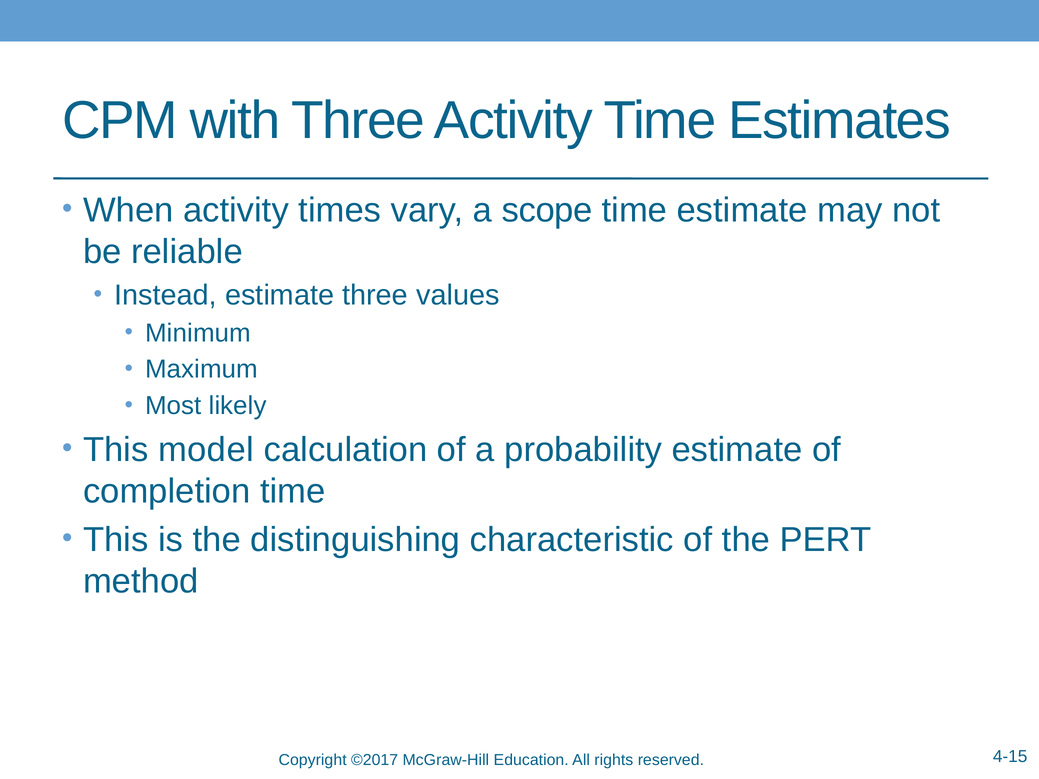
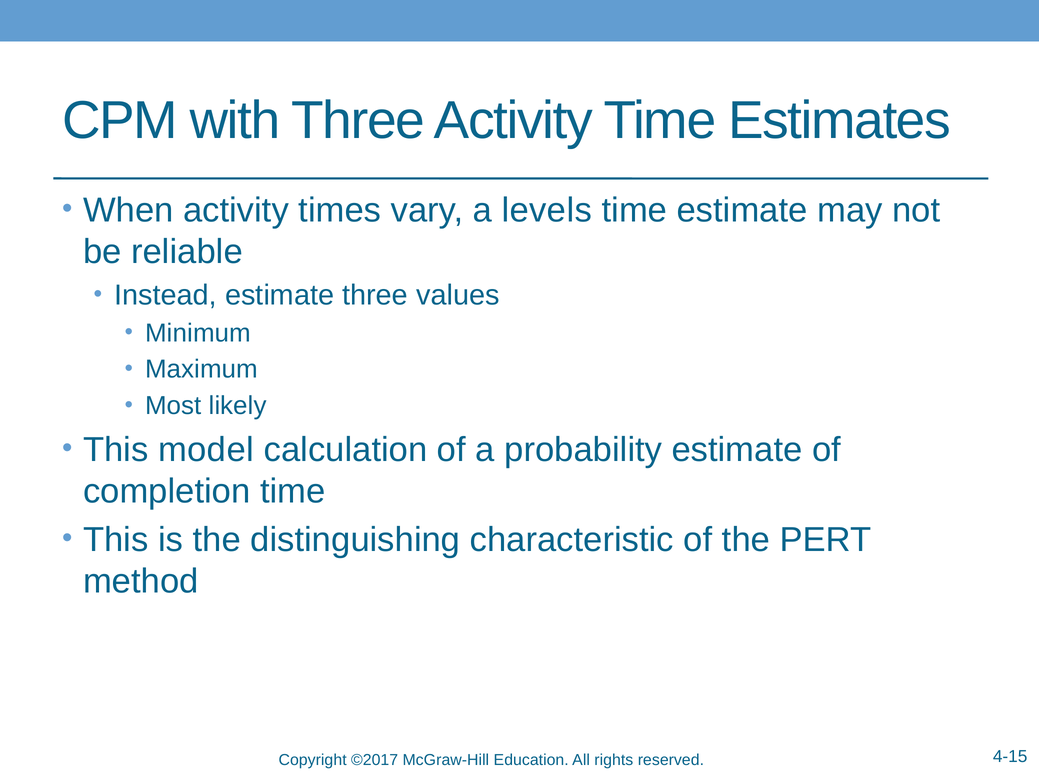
scope: scope -> levels
